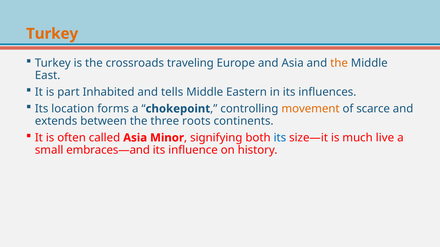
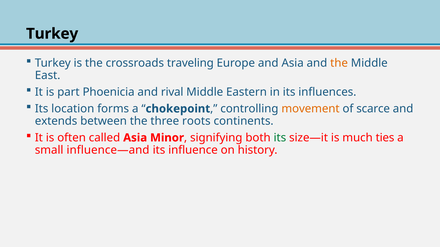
Turkey at (52, 34) colour: orange -> black
Inhabited: Inhabited -> Phoenicia
tells: tells -> rival
its at (280, 138) colour: blue -> green
live: live -> ties
embraces—and: embraces—and -> influence—and
